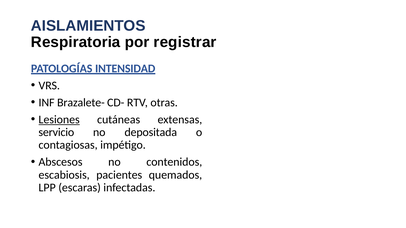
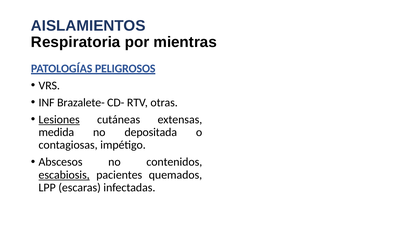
registrar: registrar -> mientras
INTENSIDAD: INTENSIDAD -> PELIGROSOS
servicio: servicio -> medida
escabiosis underline: none -> present
